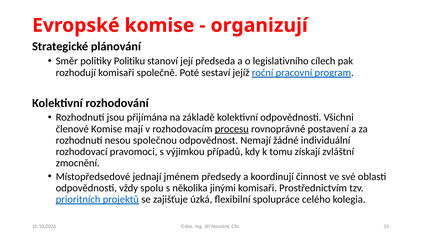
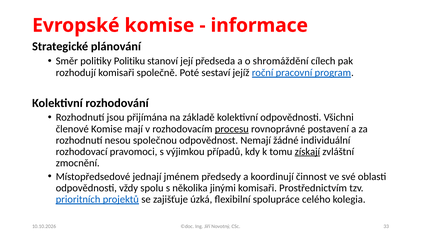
organizují: organizují -> informace
legislativního: legislativního -> shromáždění
získají underline: none -> present
